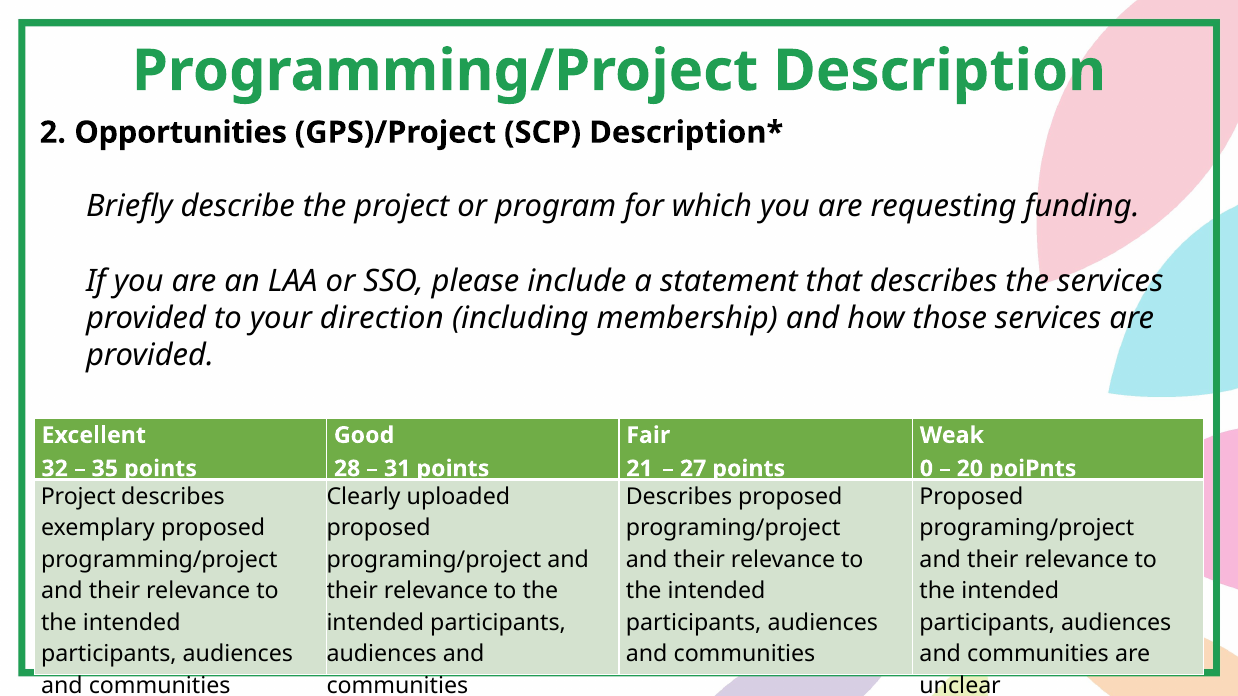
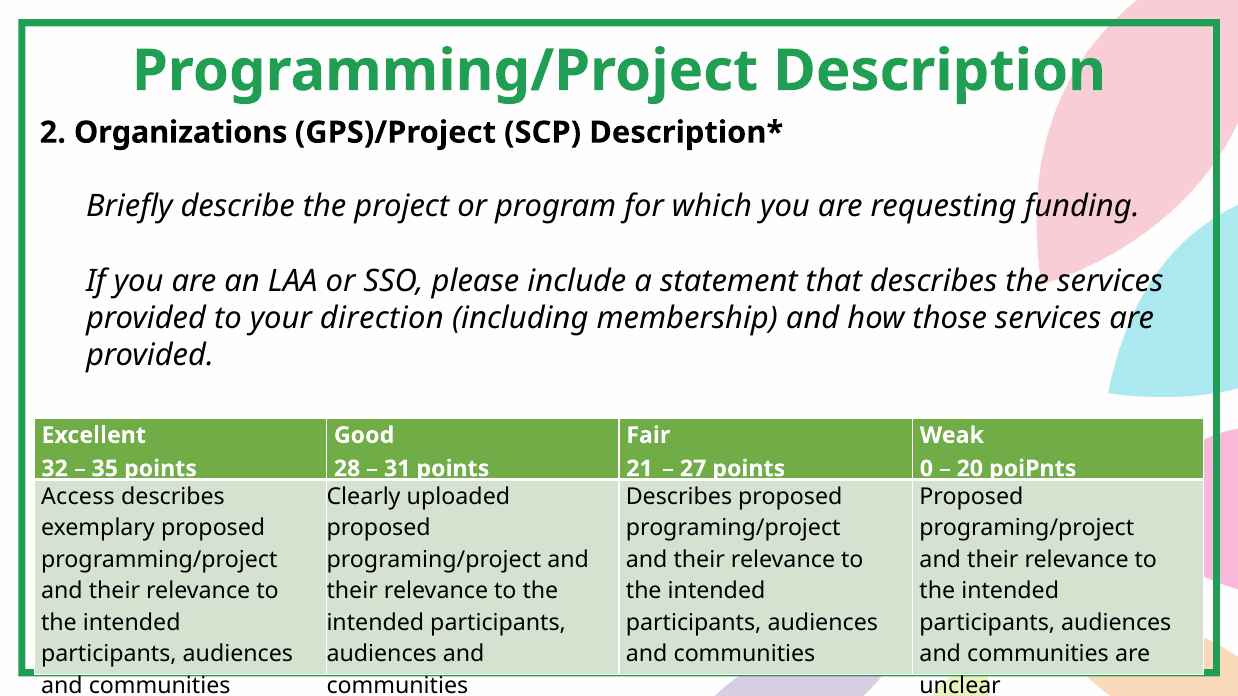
Opportunities: Opportunities -> Organizations
Project at (78, 497): Project -> Access
